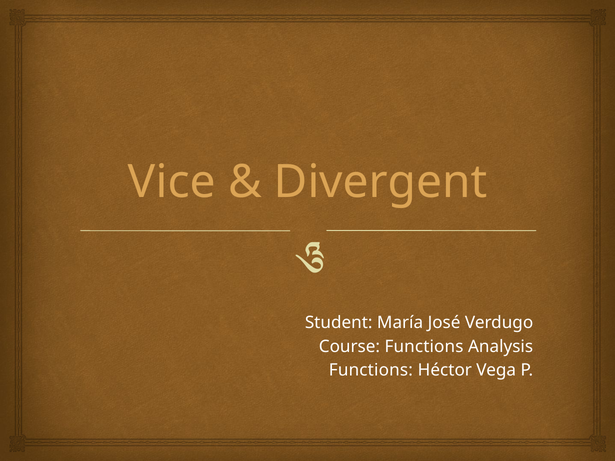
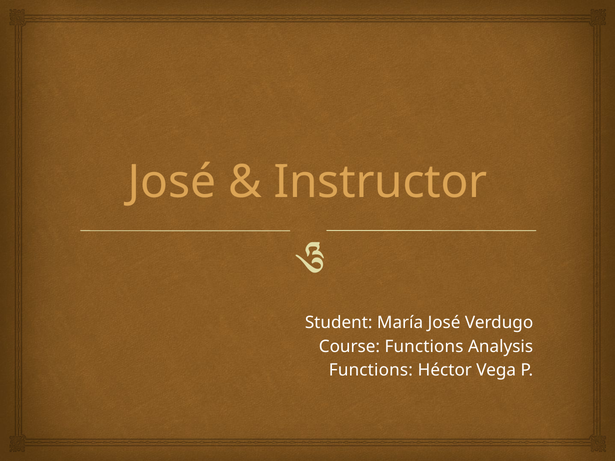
Vice at (172, 182): Vice -> José
Divergent: Divergent -> Instructor
